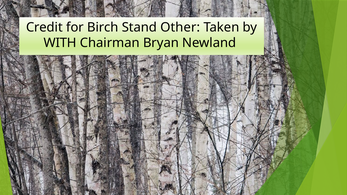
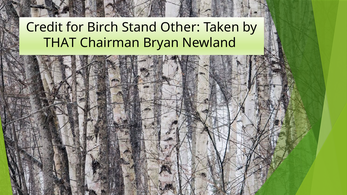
WITH: WITH -> THAT
